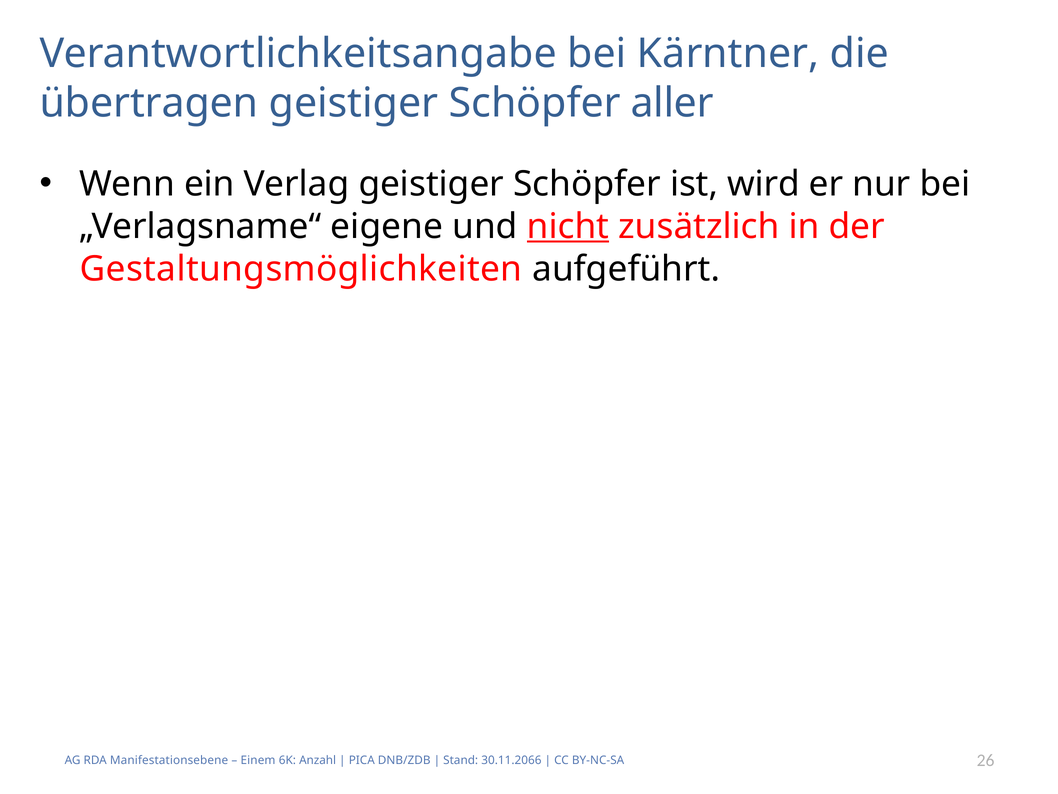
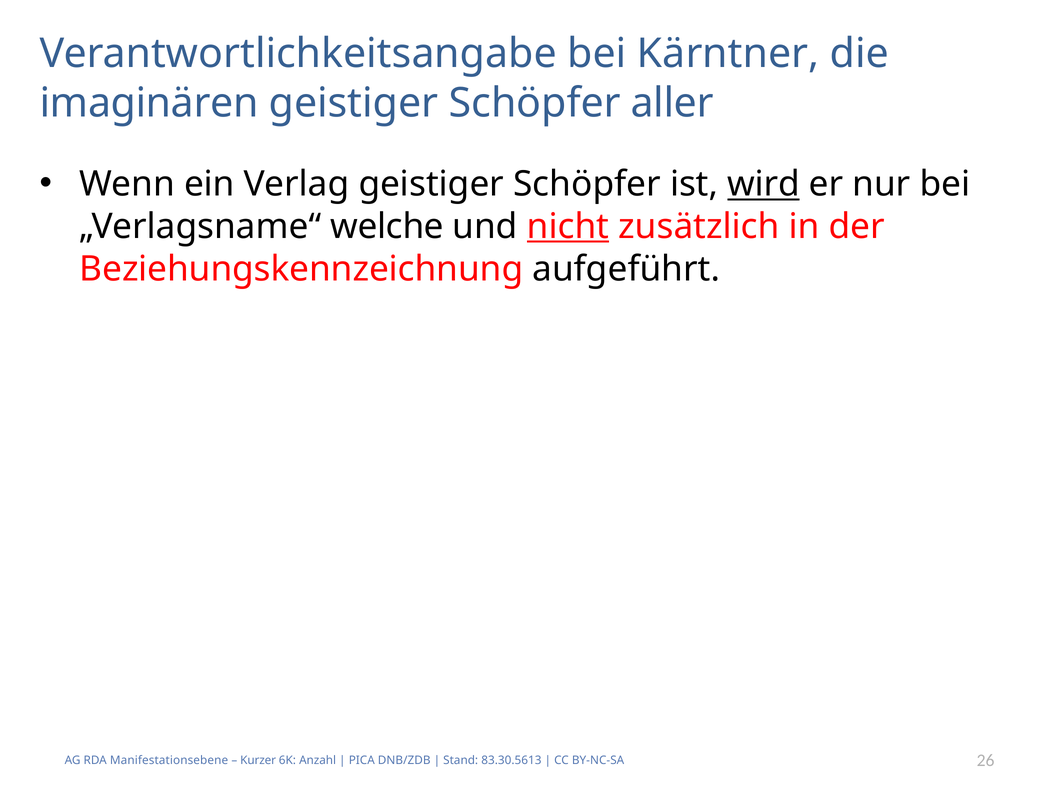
übertragen: übertragen -> imaginären
wird underline: none -> present
eigene: eigene -> welche
Gestaltungsmöglichkeiten: Gestaltungsmöglichkeiten -> Beziehungskennzeichnung
Einem: Einem -> Kurzer
30.11.2066: 30.11.2066 -> 83.30.5613
